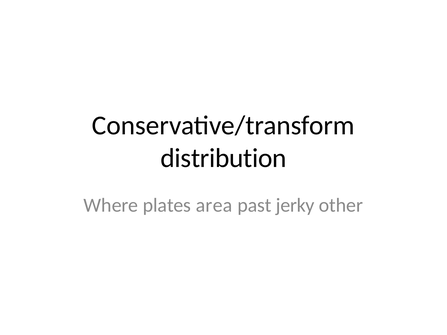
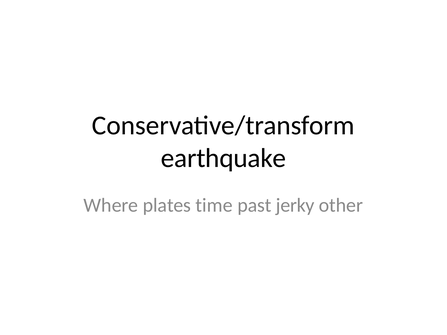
distribution: distribution -> earthquake
area: area -> time
